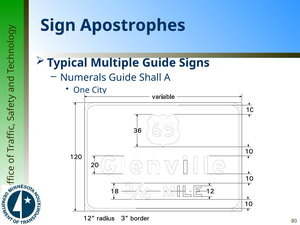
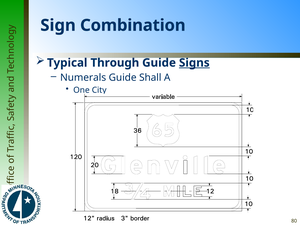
Apostrophes: Apostrophes -> Combination
Multiple: Multiple -> Through
Signs underline: none -> present
